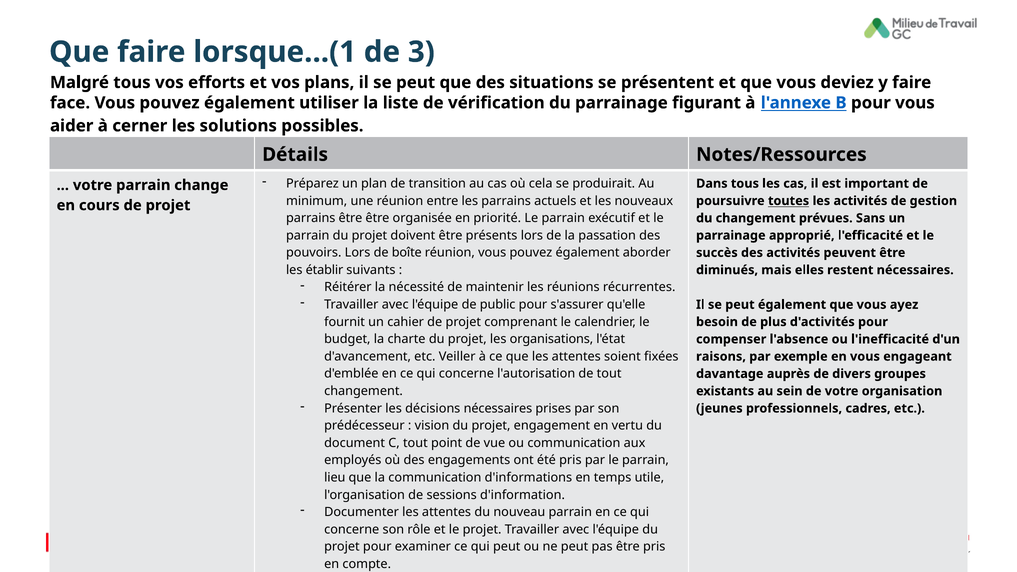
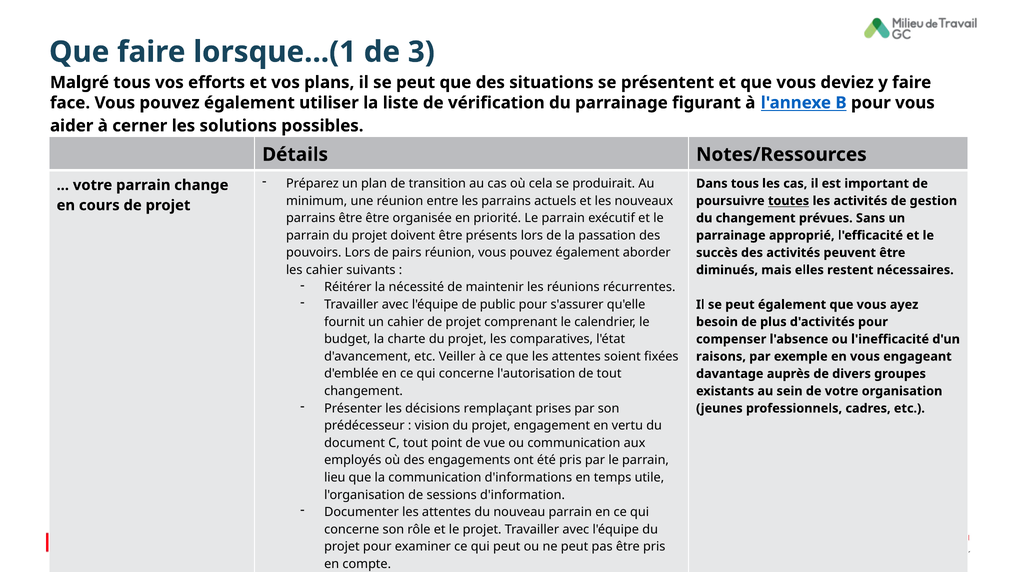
boîte: boîte -> pairs
les établir: établir -> cahier
organisations: organisations -> comparatives
décisions nécessaires: nécessaires -> remplaçant
